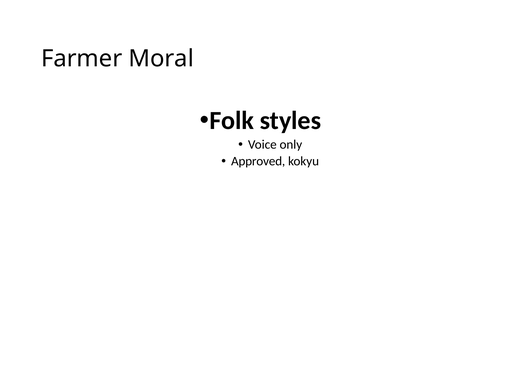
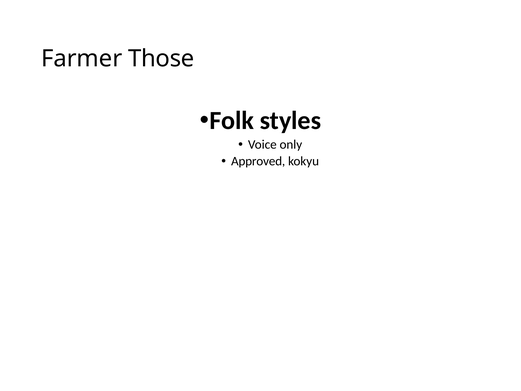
Moral: Moral -> Those
